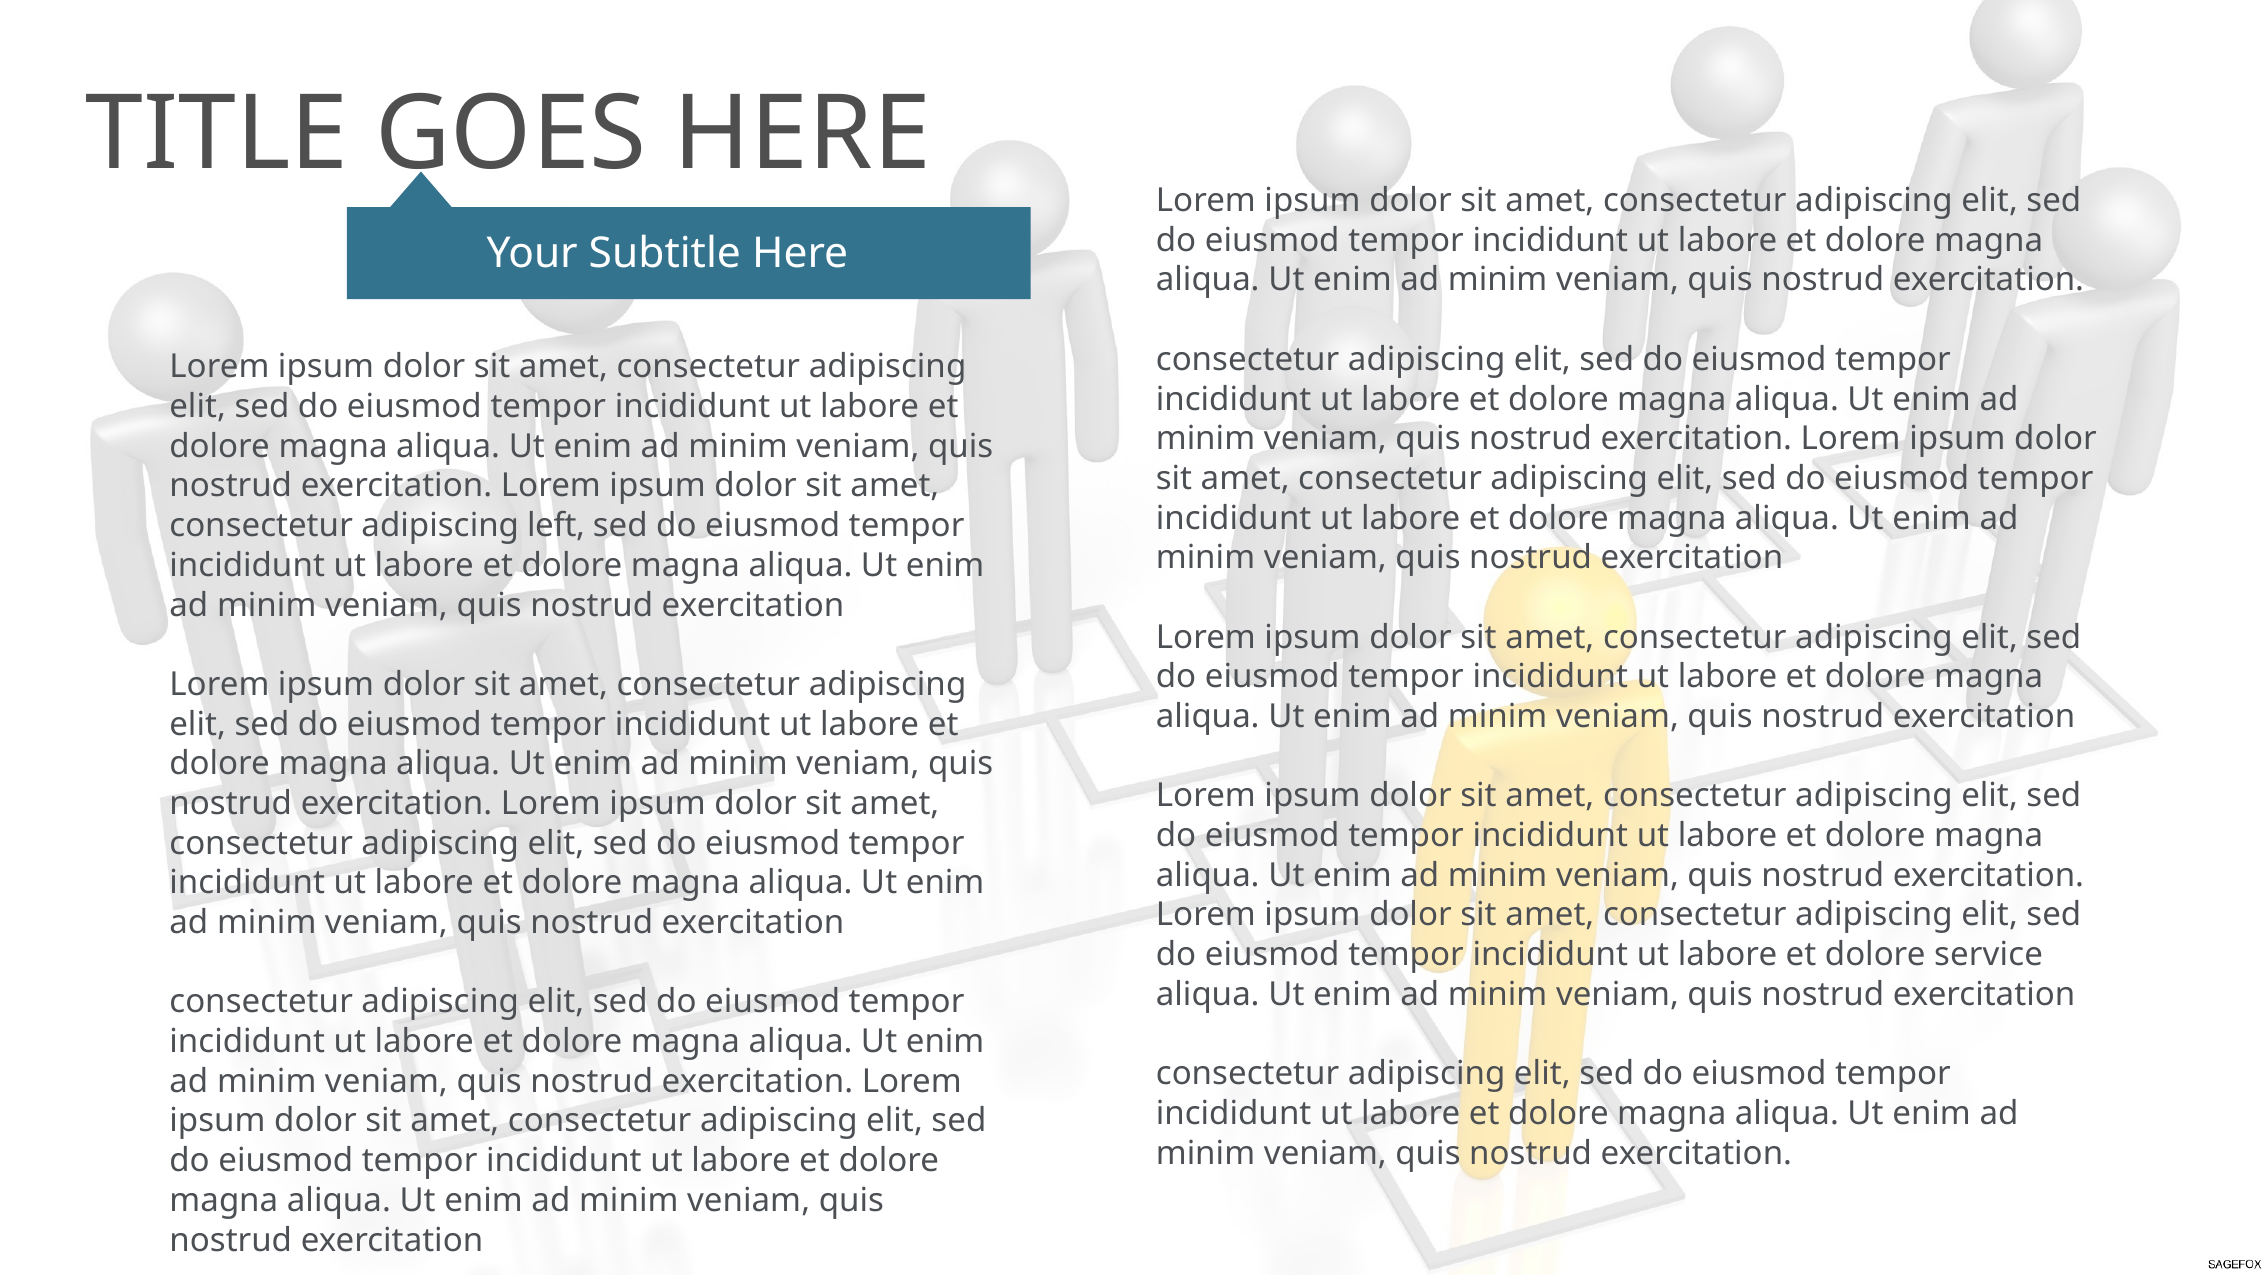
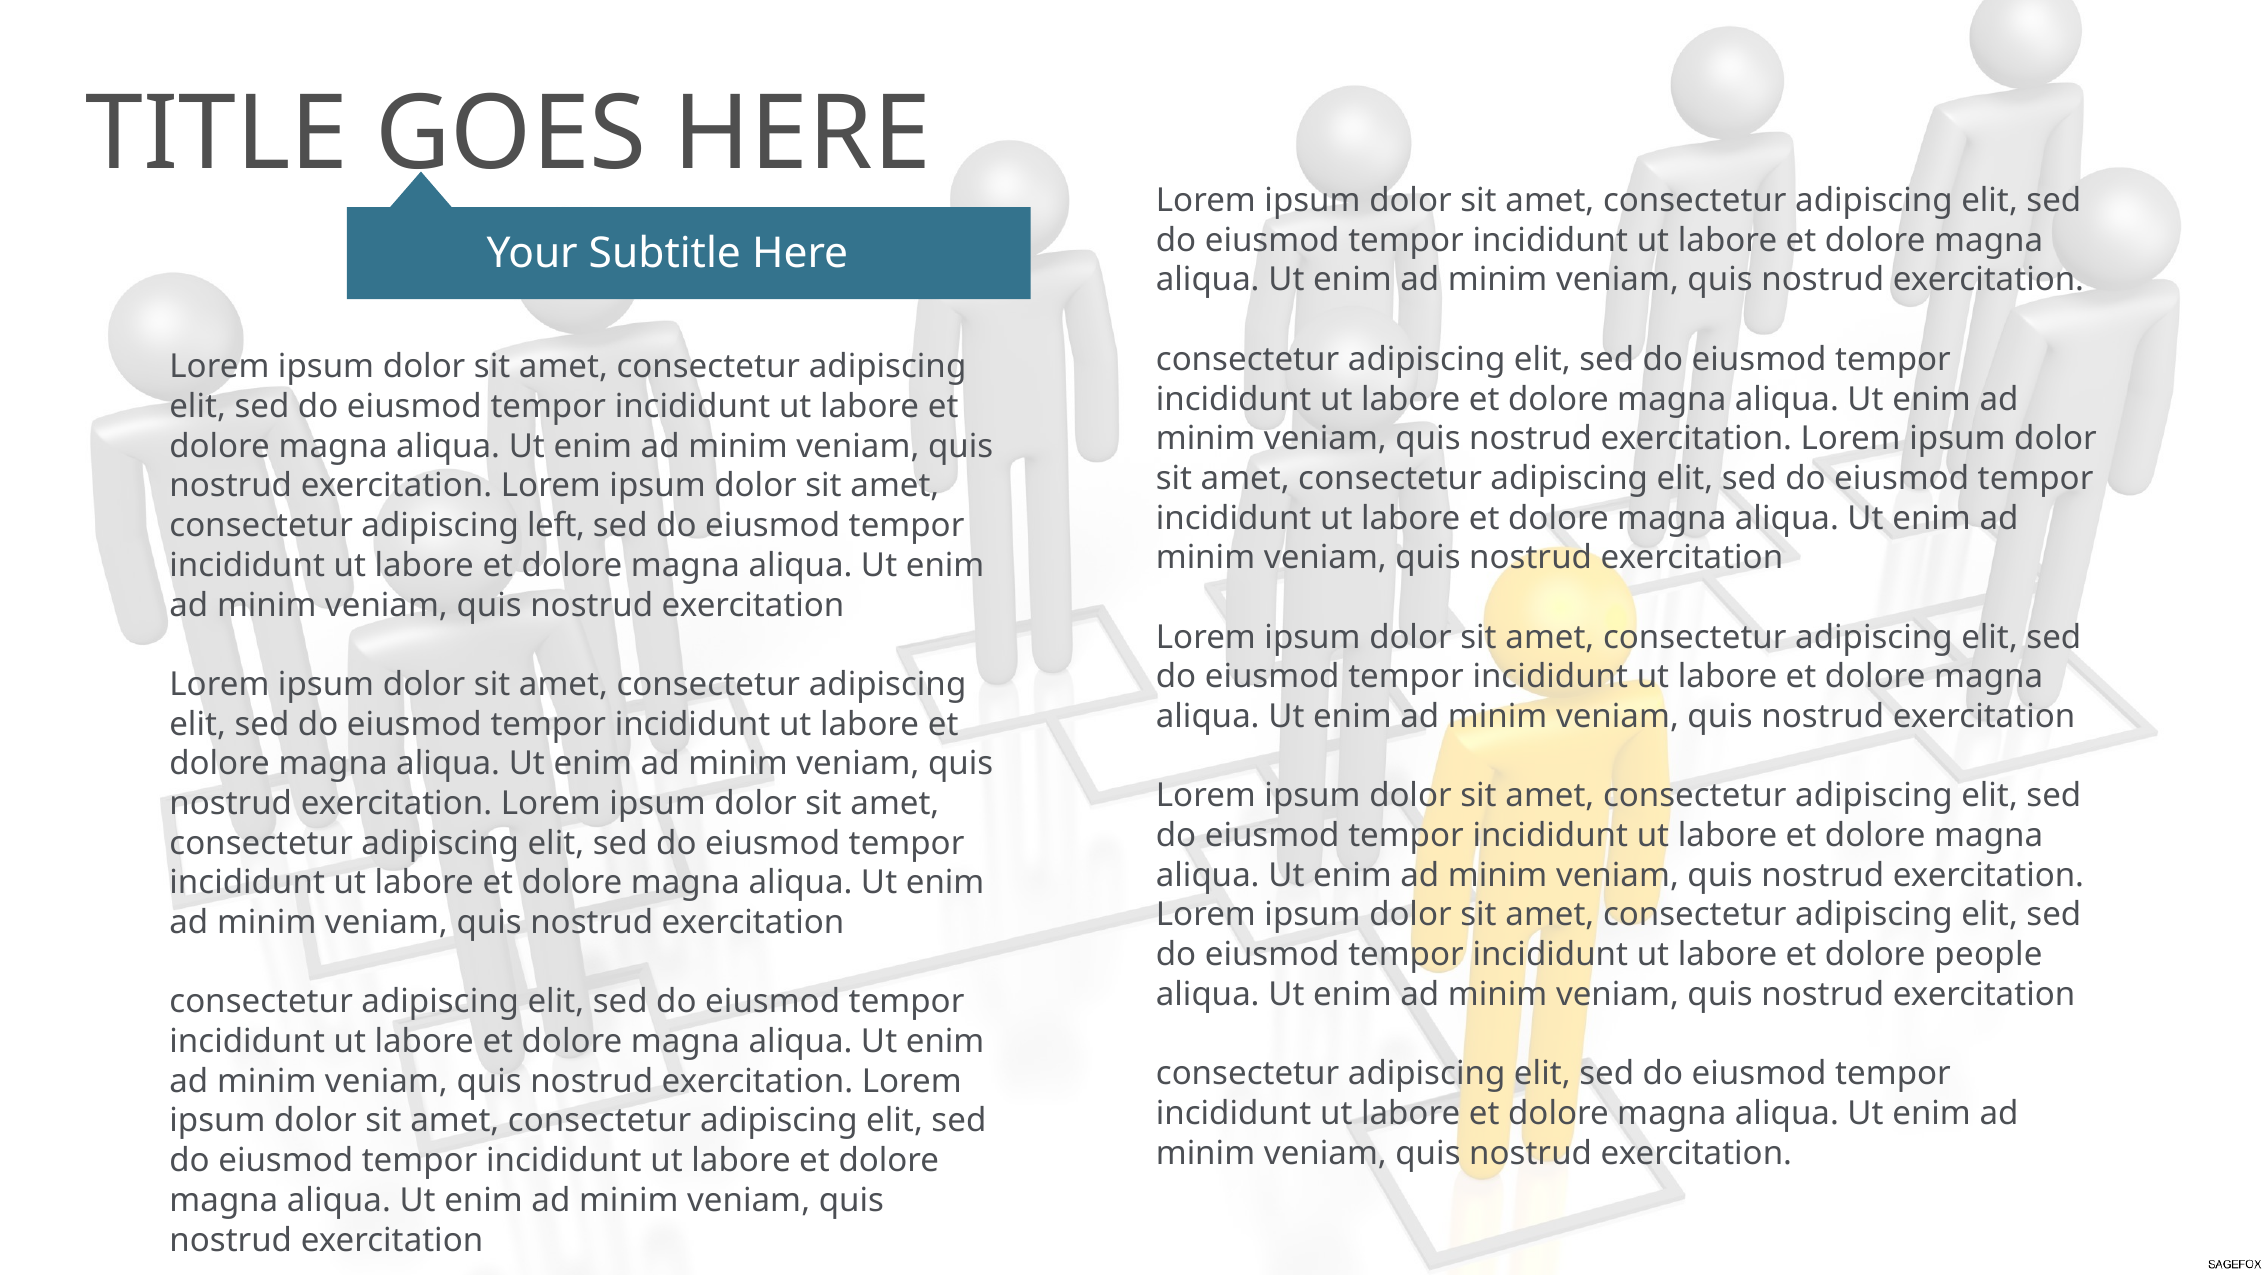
service: service -> people
